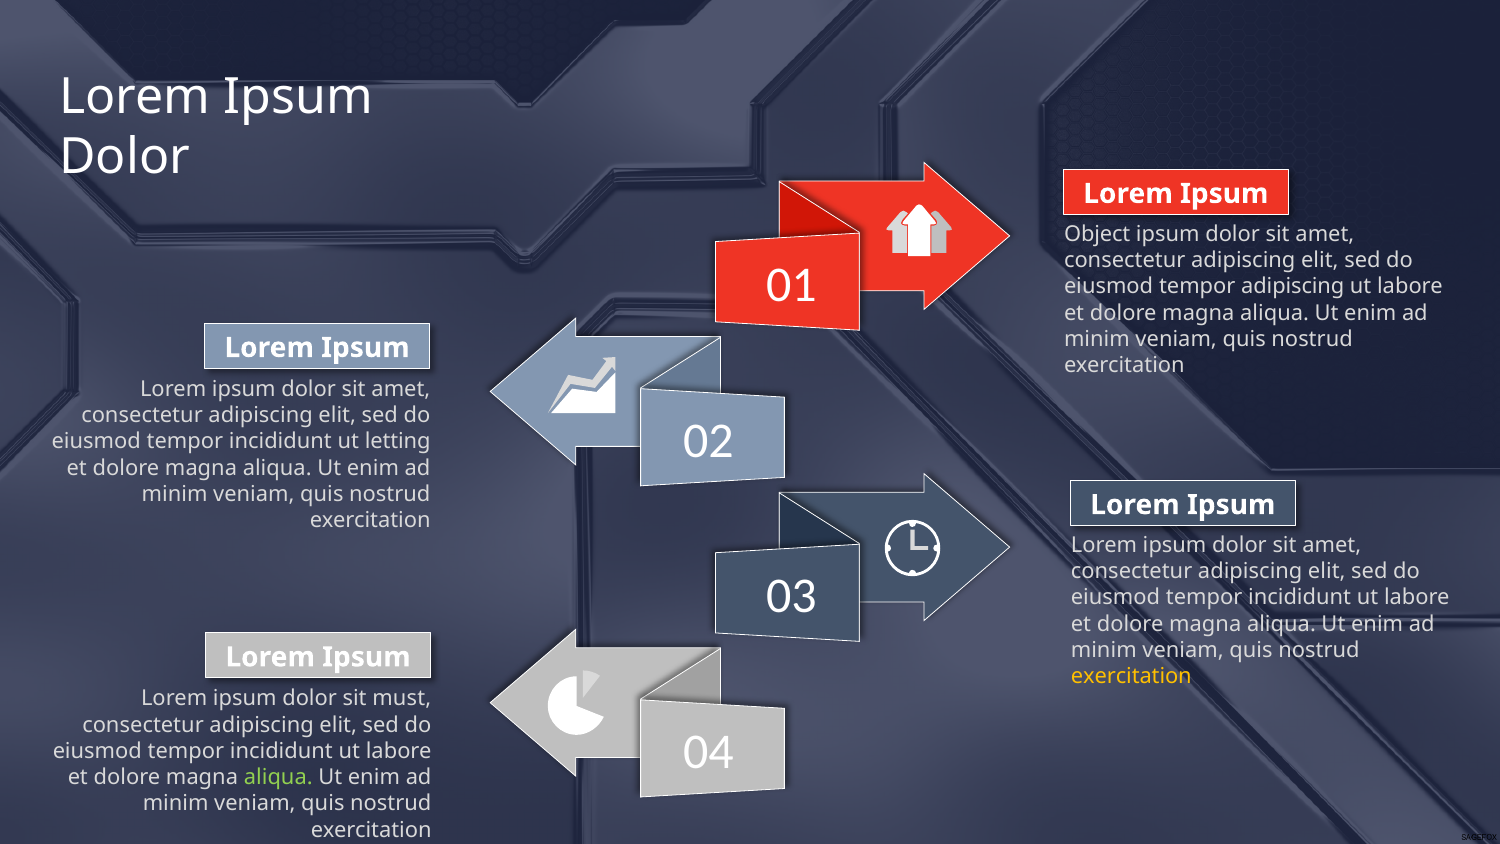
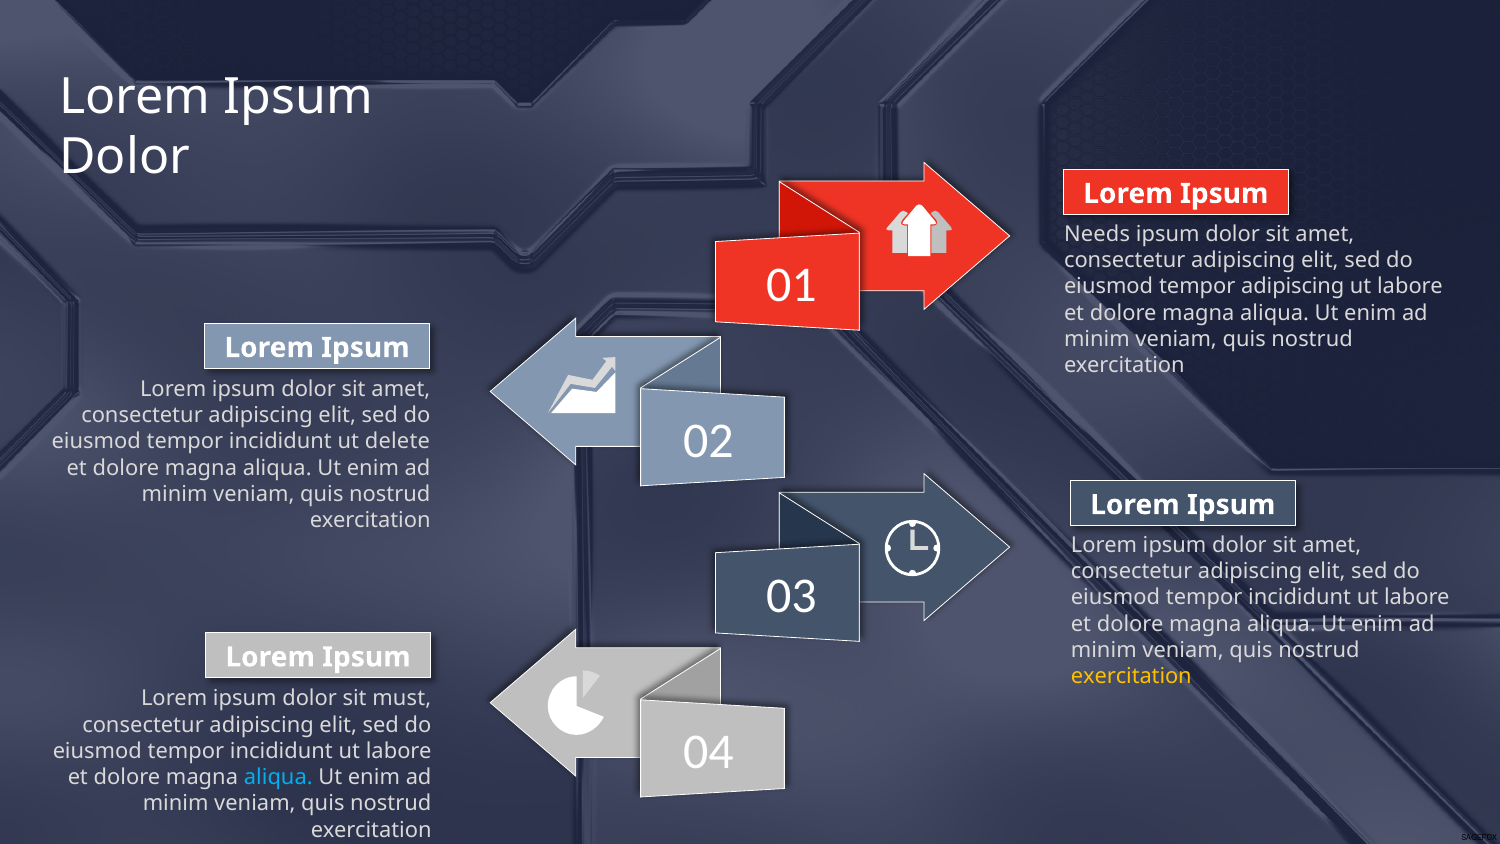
Object: Object -> Needs
letting: letting -> delete
aliqua at (278, 777) colour: light green -> light blue
